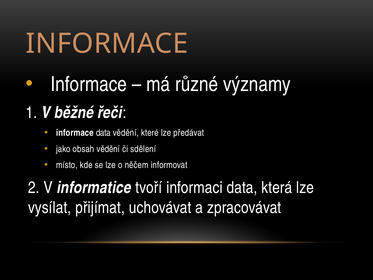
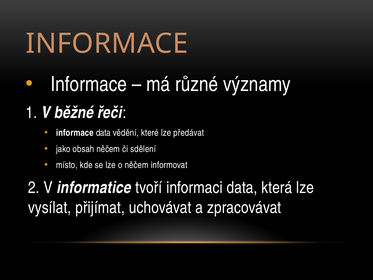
obsah vědění: vědění -> něčem
